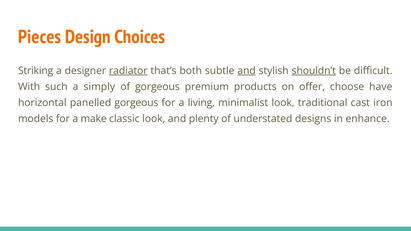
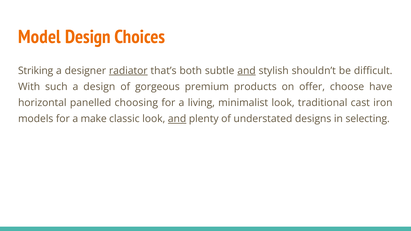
Pieces: Pieces -> Model
shouldn’t underline: present -> none
a simply: simply -> design
panelled gorgeous: gorgeous -> choosing
and at (177, 119) underline: none -> present
enhance: enhance -> selecting
